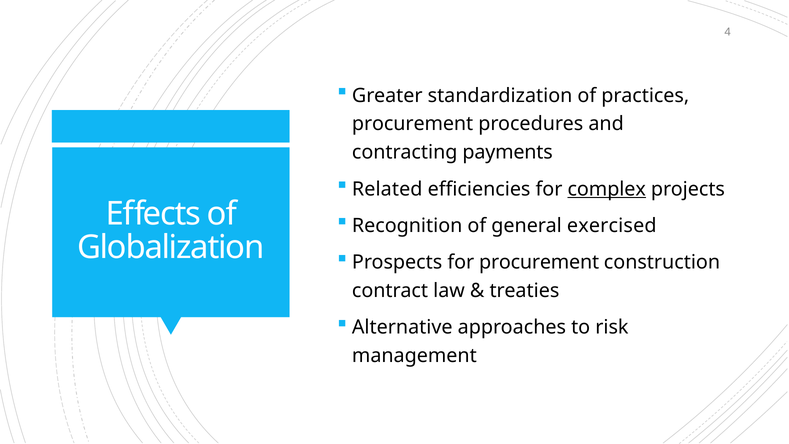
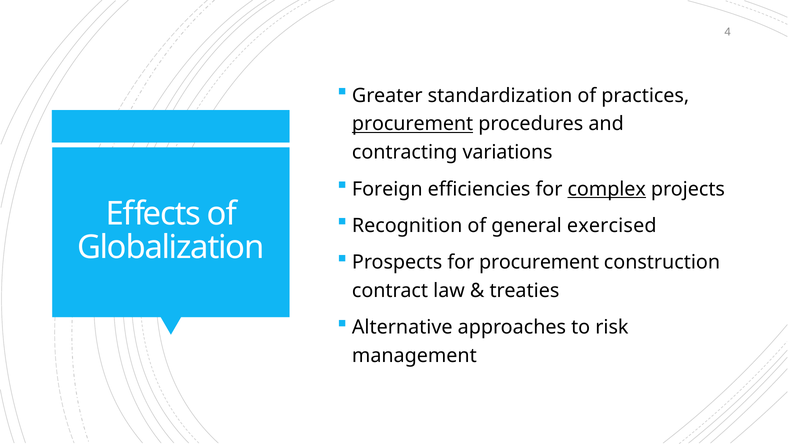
procurement at (413, 124) underline: none -> present
payments: payments -> variations
Related: Related -> Foreign
